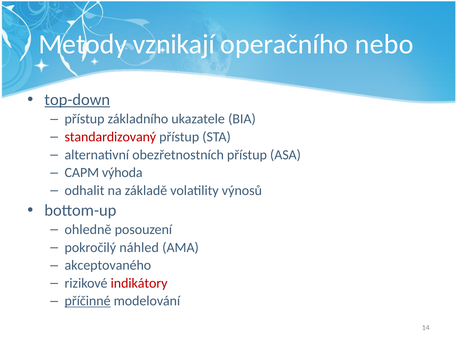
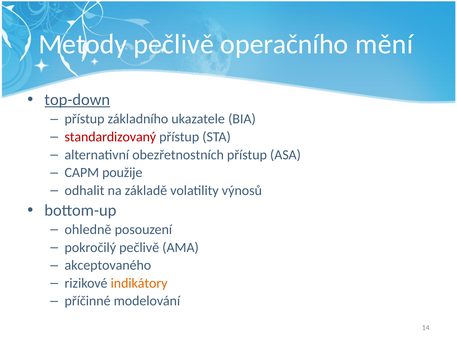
Metody vznikají: vznikají -> pečlivě
nebo: nebo -> mění
výhoda: výhoda -> použije
pokročilý náhled: náhled -> pečlivě
indikátory colour: red -> orange
příčinné underline: present -> none
